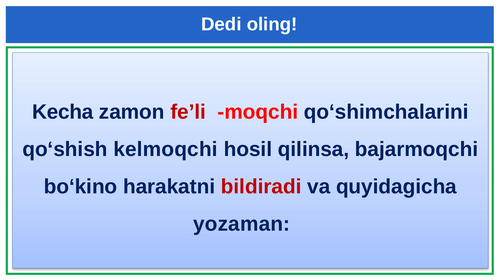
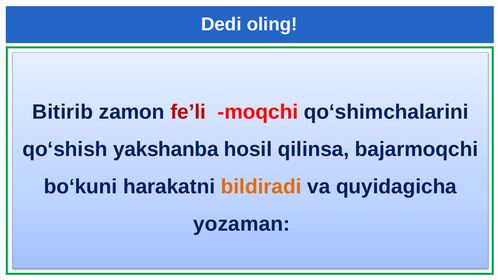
Kecha: Kecha -> Bitirib
kelmoqchi: kelmoqchi -> yakshanba
bo‘kino: bo‘kino -> bo‘kuni
bildiradi colour: red -> orange
